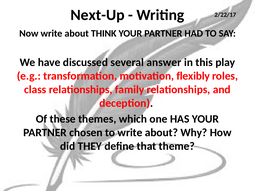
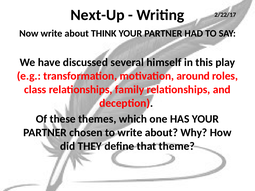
answer: answer -> himself
flexibly: flexibly -> around
